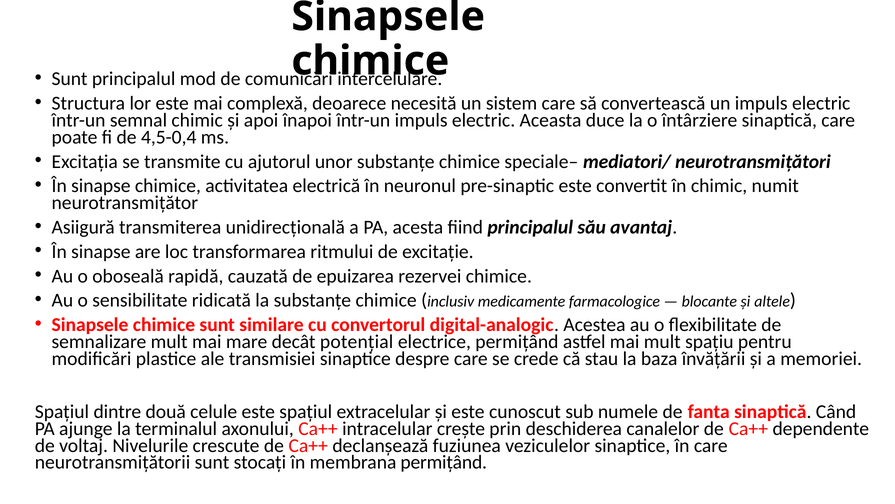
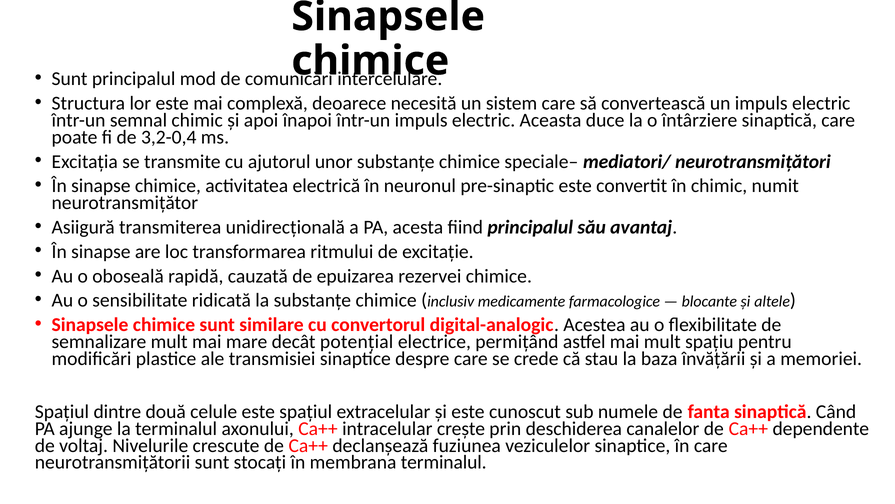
4,5-0,4: 4,5-0,4 -> 3,2-0,4
membrana permițând: permițând -> terminalul
